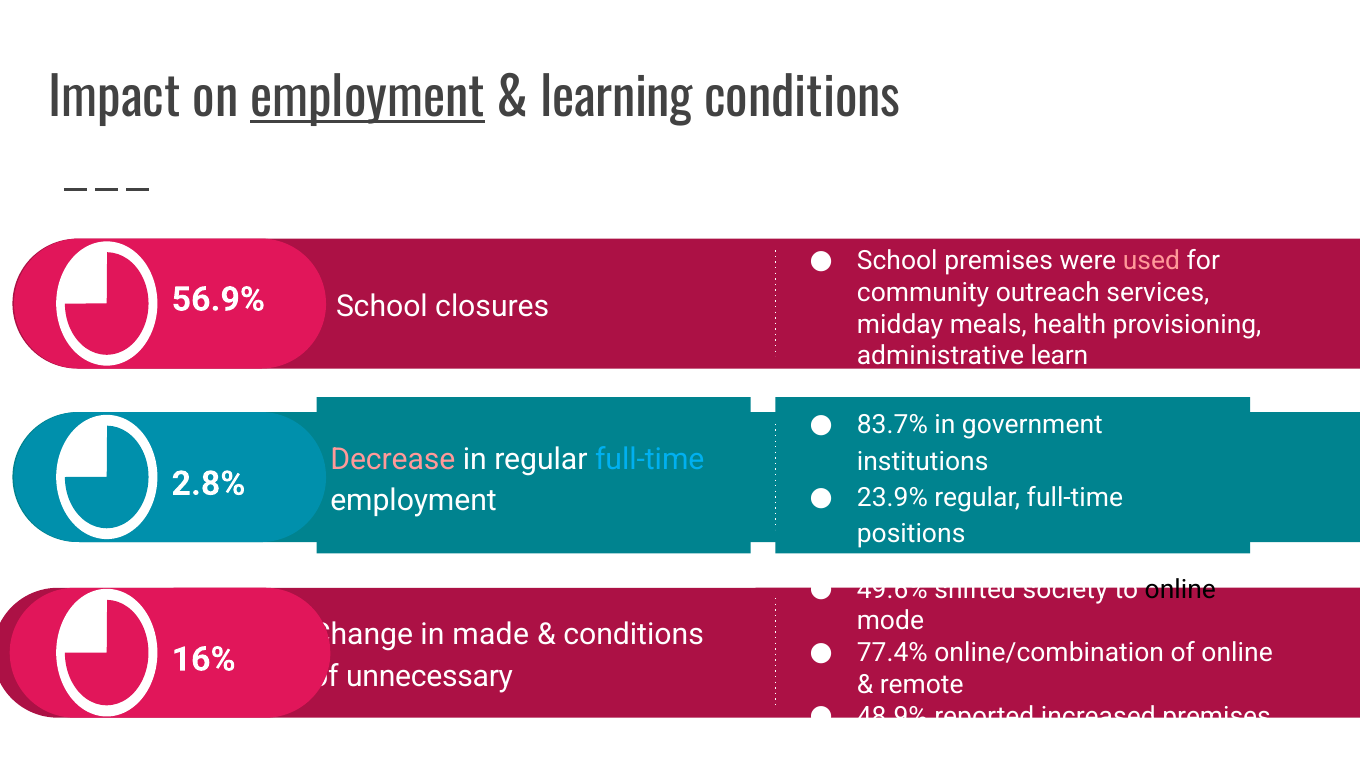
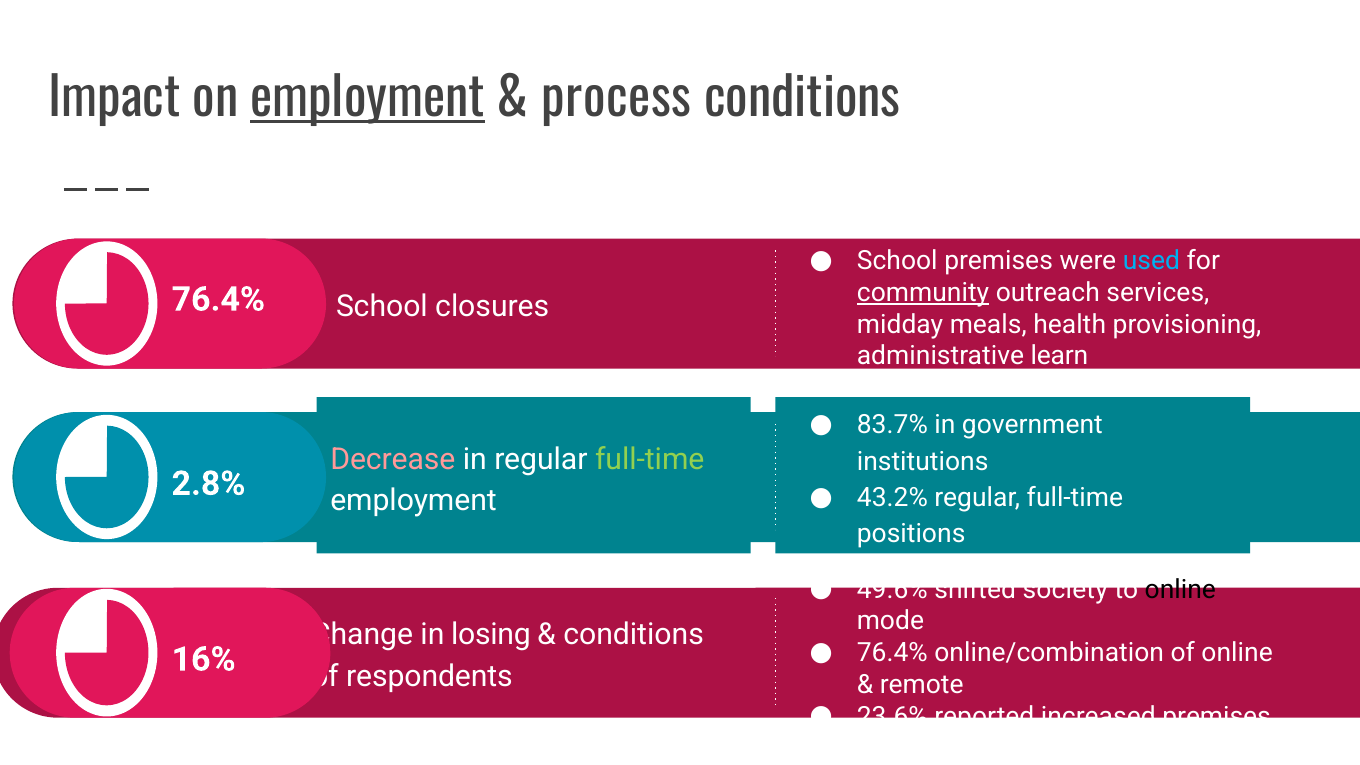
learning: learning -> process
used colour: pink -> light blue
community underline: none -> present
56.9% at (218, 299): 56.9% -> 76.4%
full-time at (650, 459) colour: light blue -> light green
23.9%: 23.9% -> 43.2%
made: made -> losing
77.4% at (892, 653): 77.4% -> 76.4%
unnecessary: unnecessary -> respondents
48.9%: 48.9% -> 23.6%
